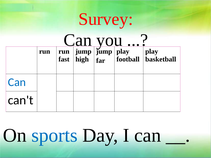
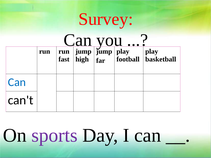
sports colour: blue -> purple
